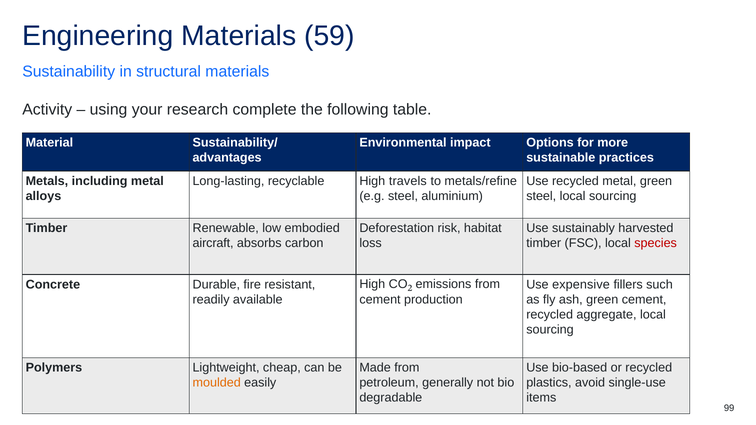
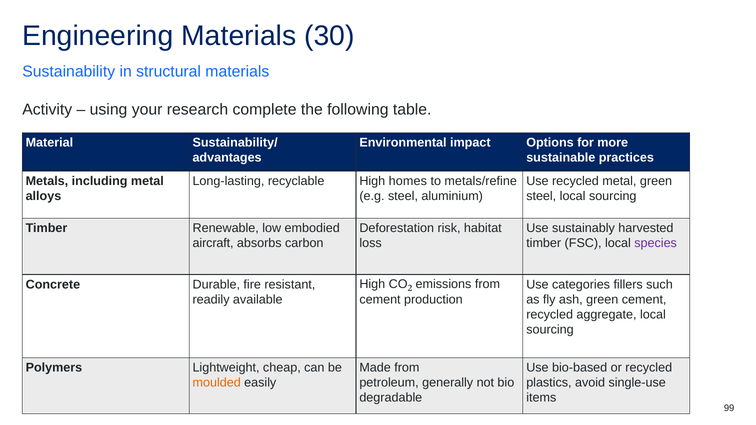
59: 59 -> 30
travels: travels -> homes
species colour: red -> purple
expensive: expensive -> categories
